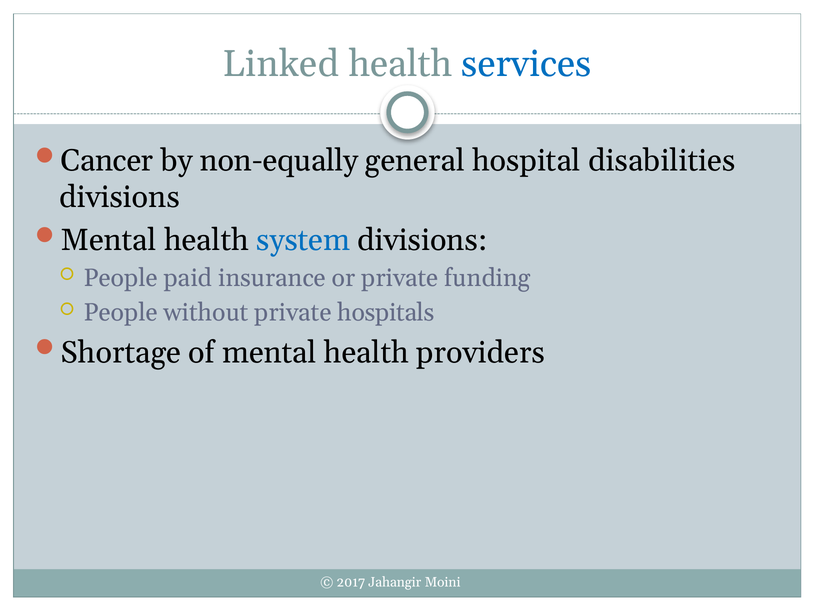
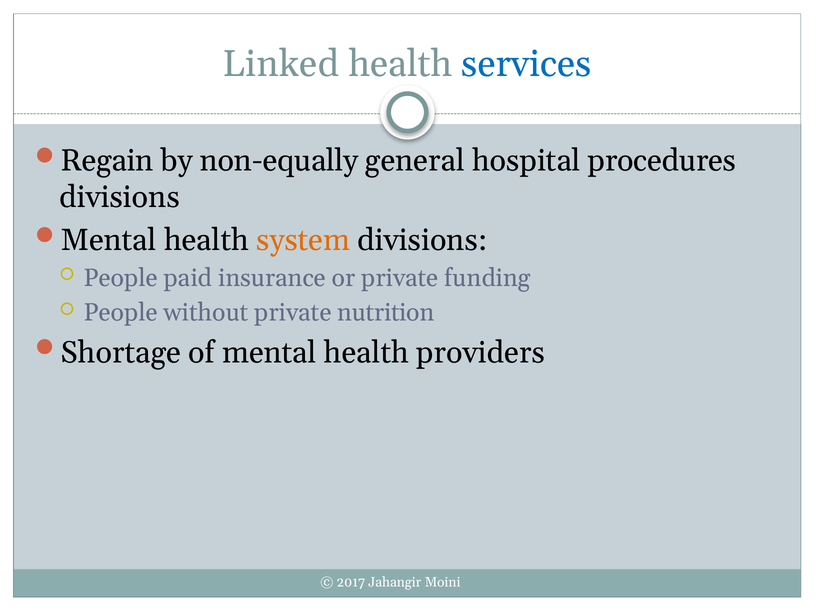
Cancer: Cancer -> Regain
disabilities: disabilities -> procedures
system colour: blue -> orange
hospitals: hospitals -> nutrition
